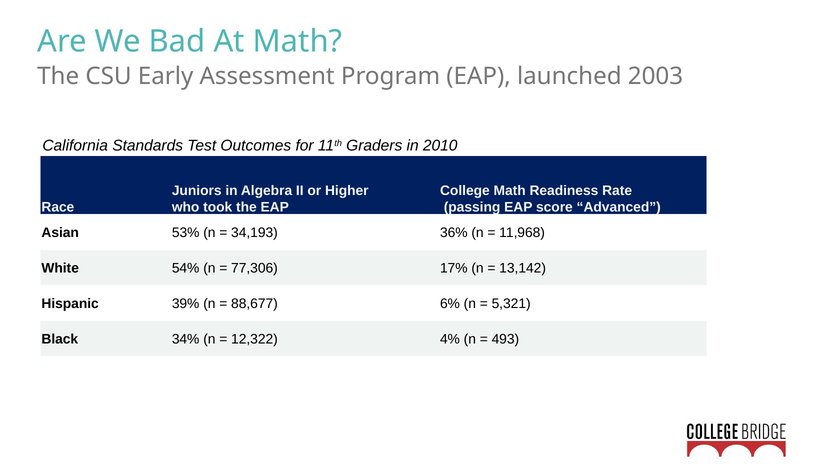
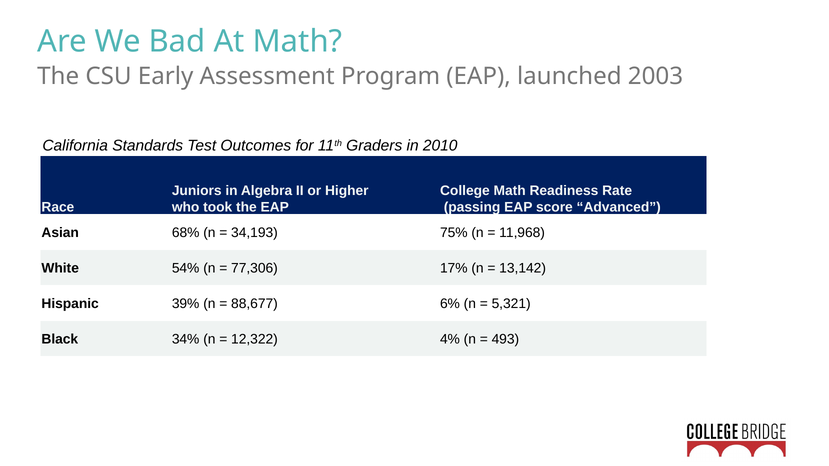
53%: 53% -> 68%
36%: 36% -> 75%
